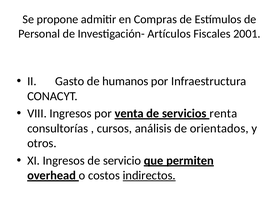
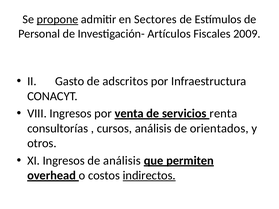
propone underline: none -> present
Compras: Compras -> Sectores
2001: 2001 -> 2009
humanos: humanos -> adscritos
de servicio: servicio -> análisis
